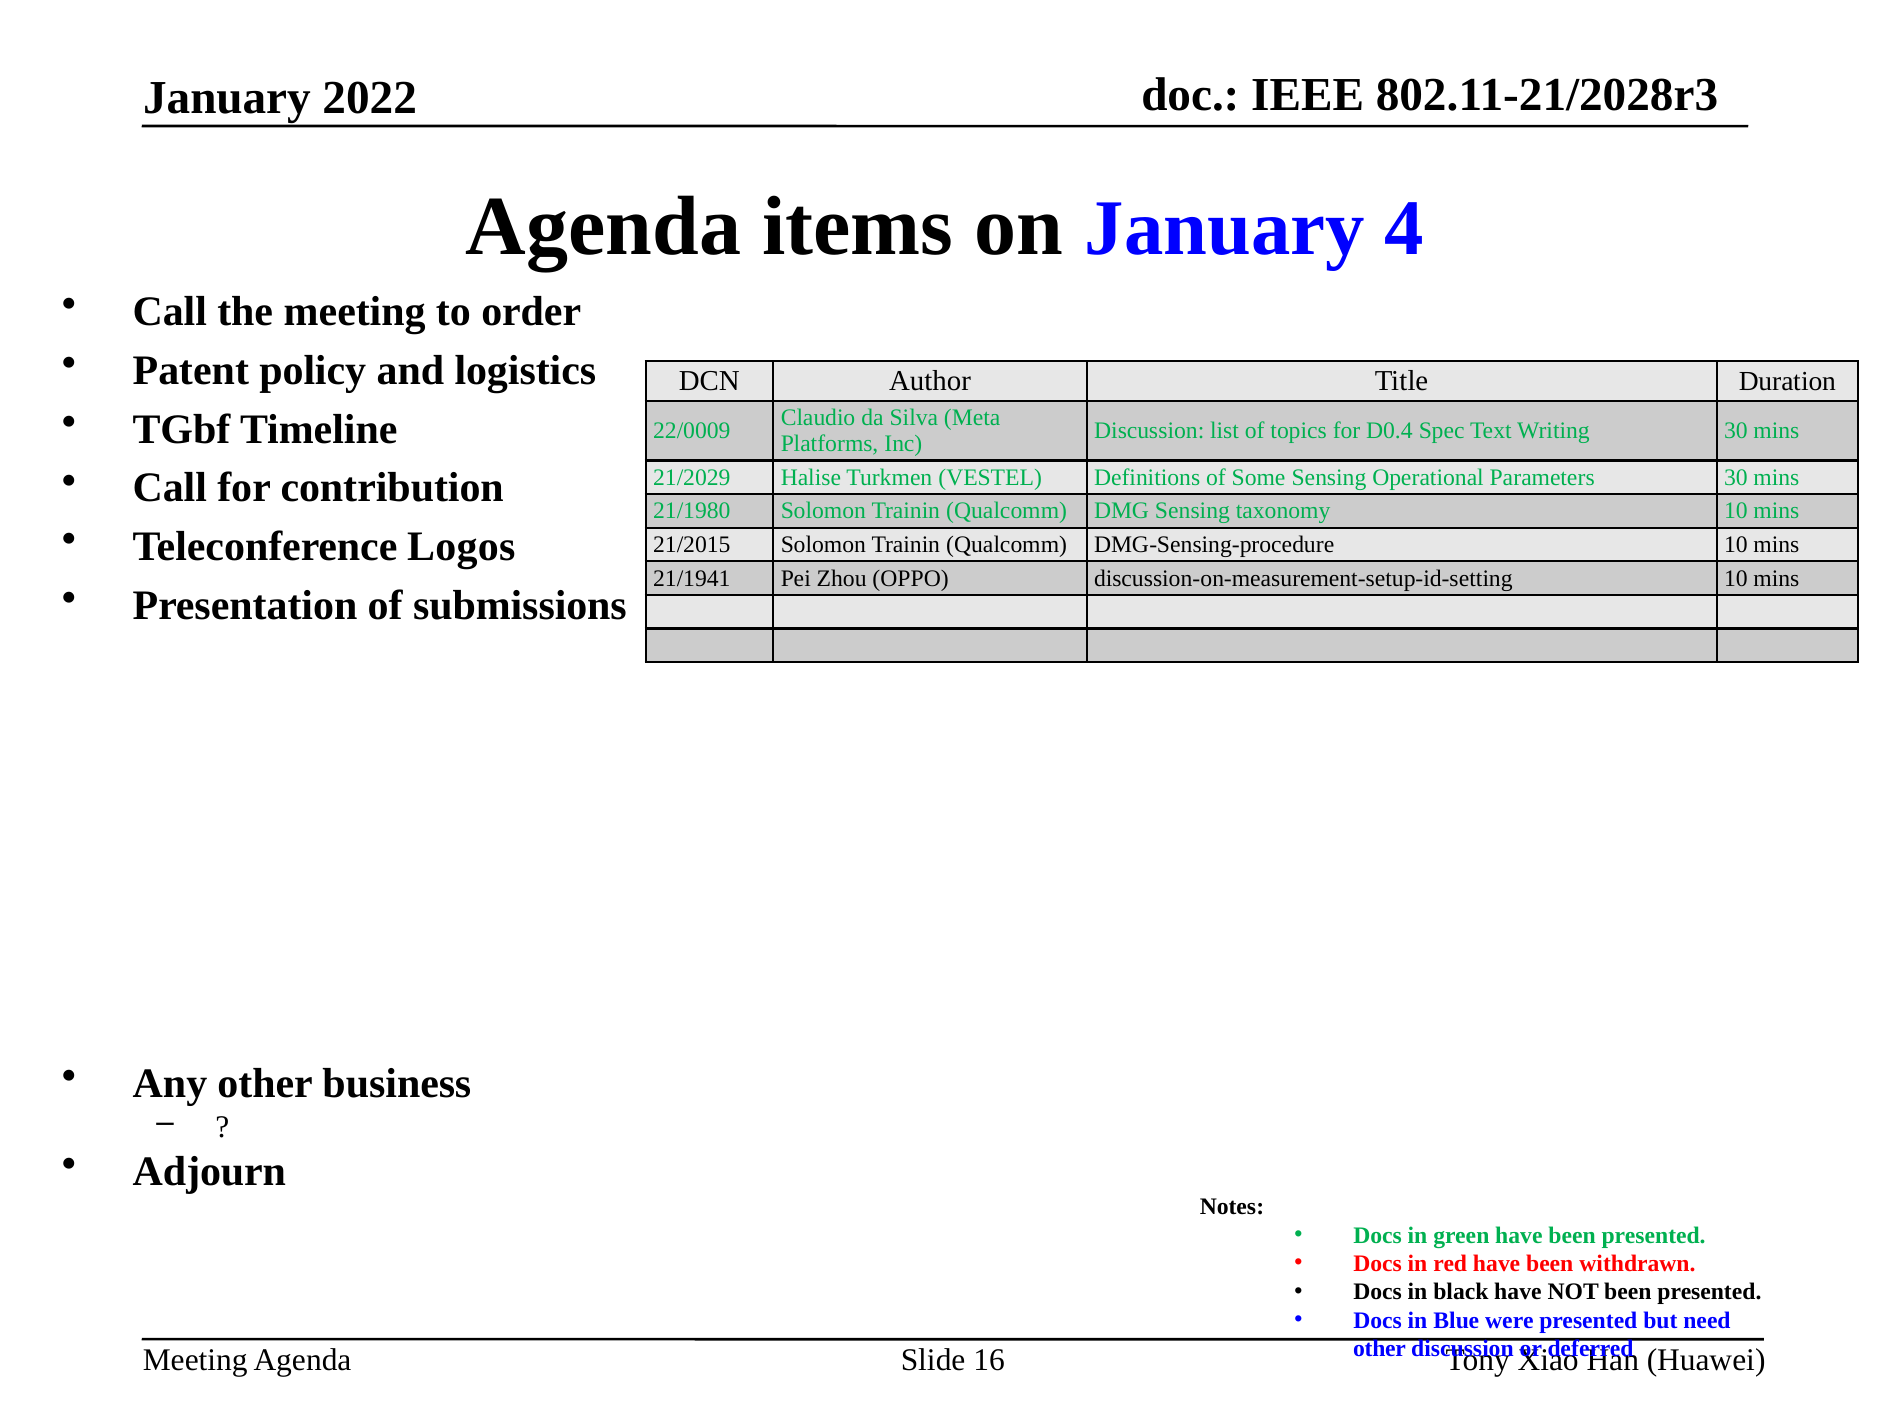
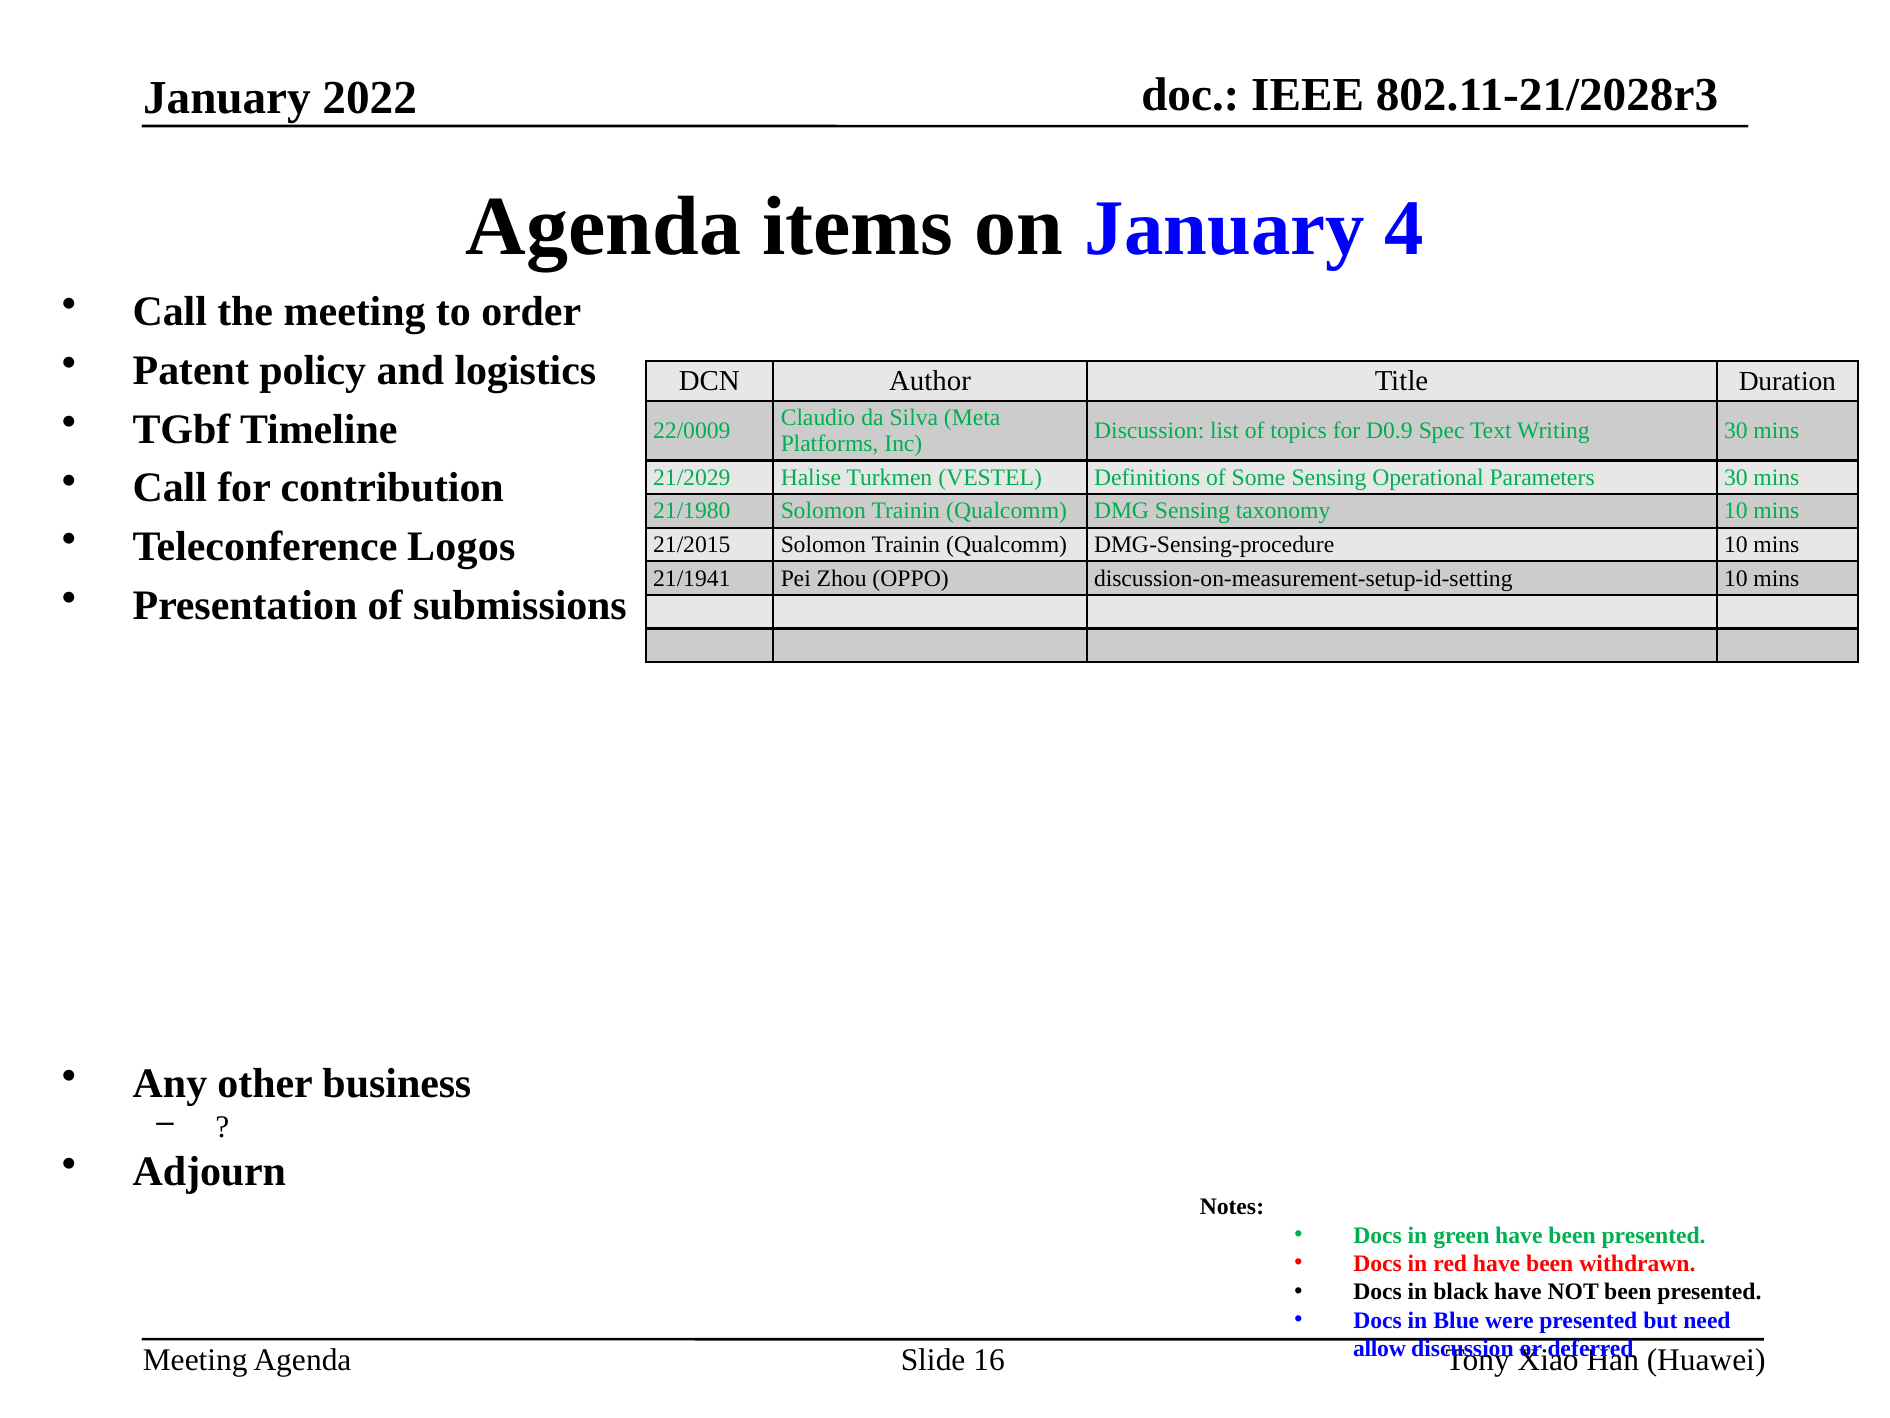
D0.4: D0.4 -> D0.9
other at (1379, 1348): other -> allow
